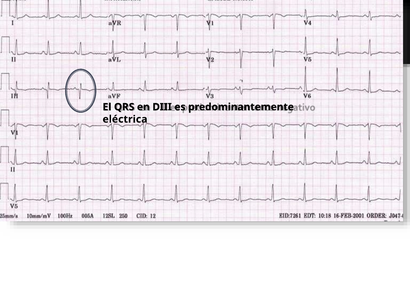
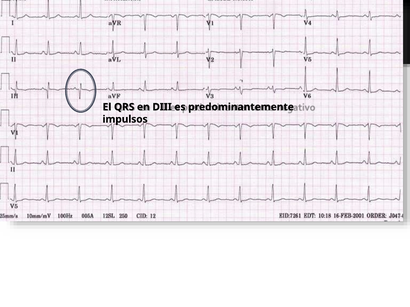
eléctrica: eléctrica -> impulsos
